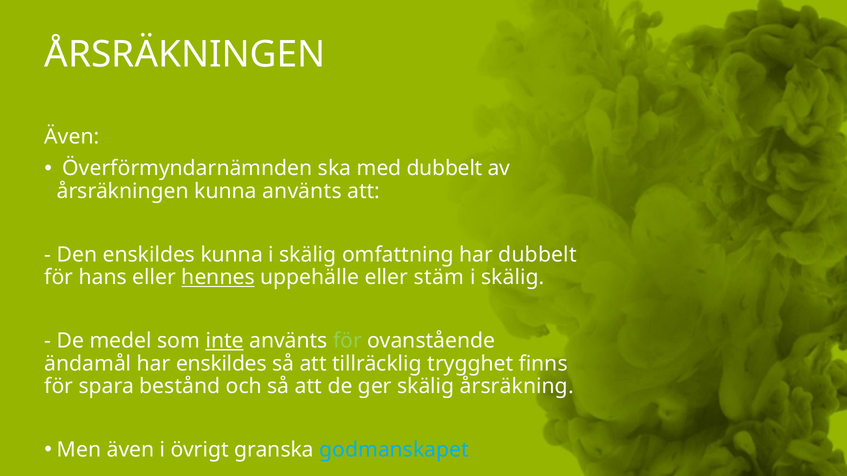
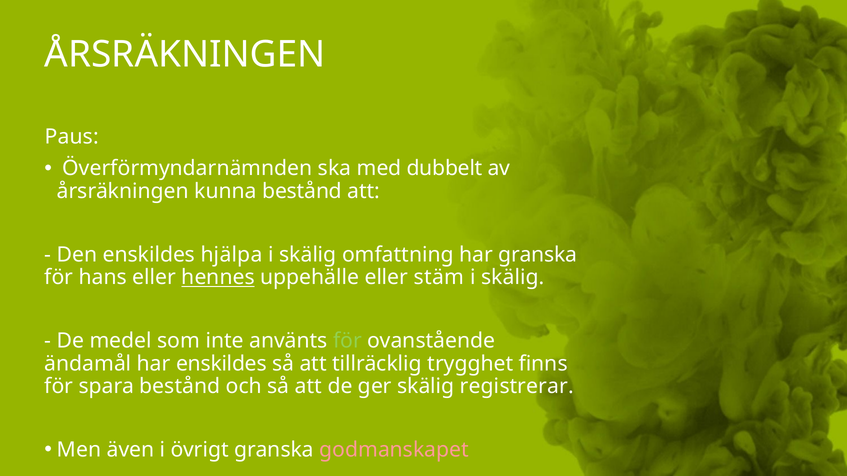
Även at (72, 137): Även -> Paus
kunna använts: använts -> bestånd
enskildes kunna: kunna -> hjälpa
har dubbelt: dubbelt -> granska
inte underline: present -> none
årsräkning: årsräkning -> registrerar
godmanskapet colour: light blue -> pink
